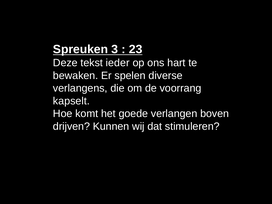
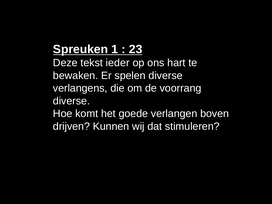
3: 3 -> 1
kapselt at (71, 101): kapselt -> diverse
